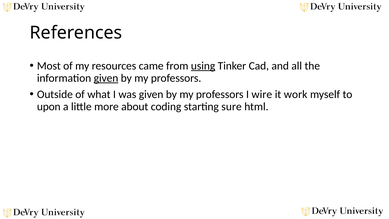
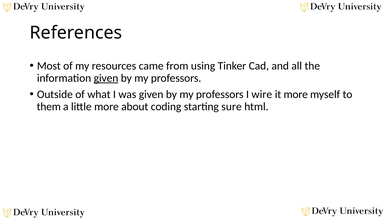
using underline: present -> none
it work: work -> more
upon: upon -> them
